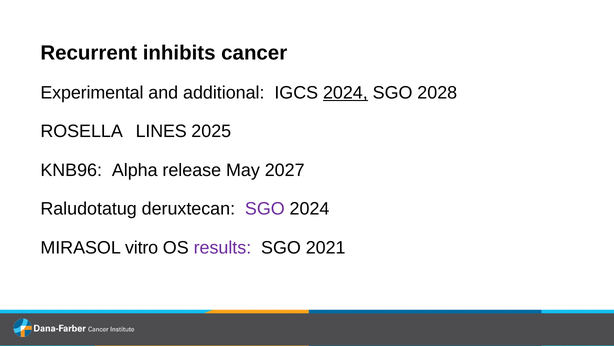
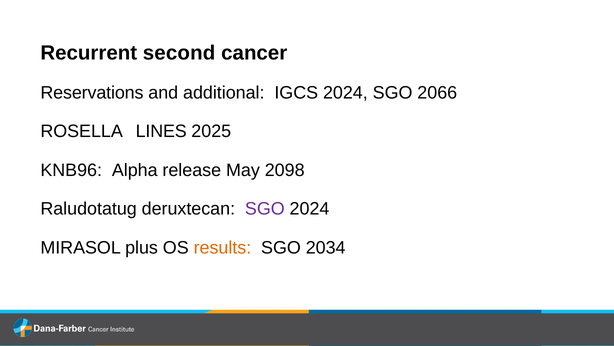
inhibits: inhibits -> second
Experimental: Experimental -> Reservations
2024 at (345, 92) underline: present -> none
2028: 2028 -> 2066
2027: 2027 -> 2098
vitro: vitro -> plus
results colour: purple -> orange
2021: 2021 -> 2034
